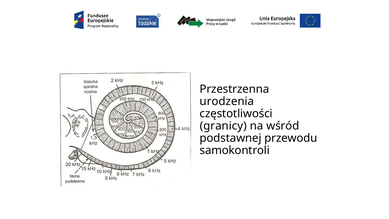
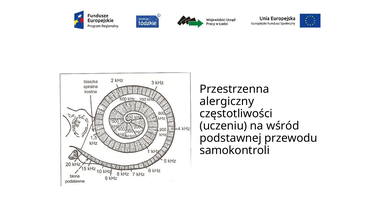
urodzenia: urodzenia -> alergiczny
granicy: granicy -> uczeniu
